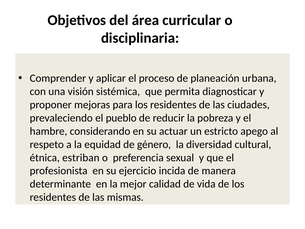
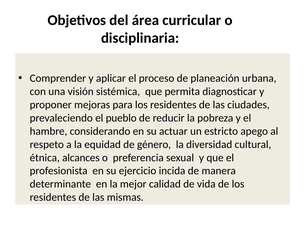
estriban: estriban -> alcances
